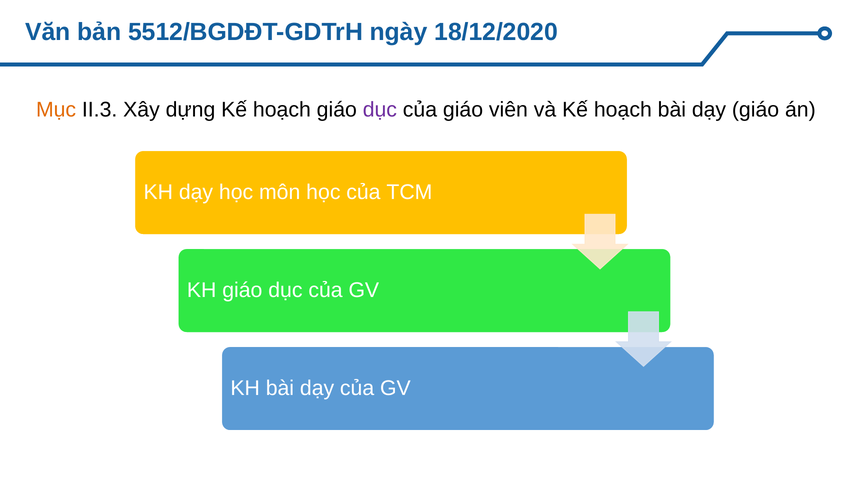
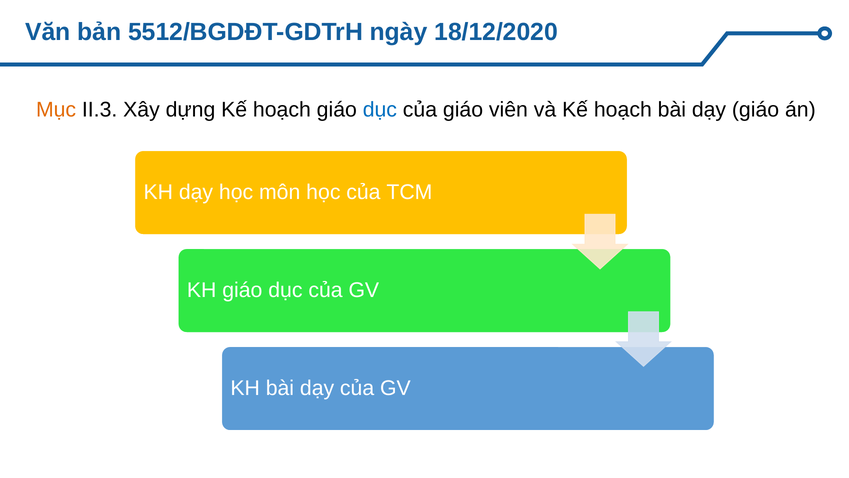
dục at (380, 110) colour: purple -> blue
